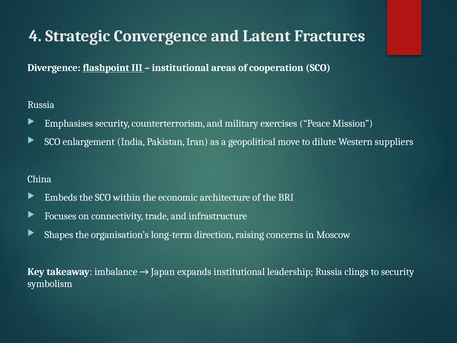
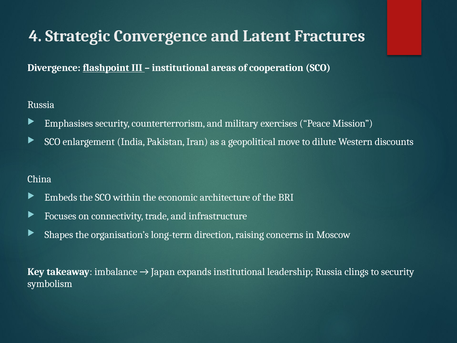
suppliers: suppliers -> discounts
